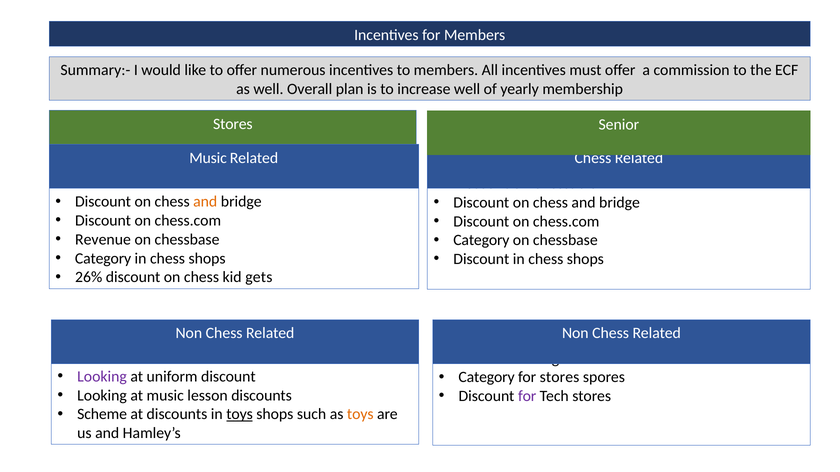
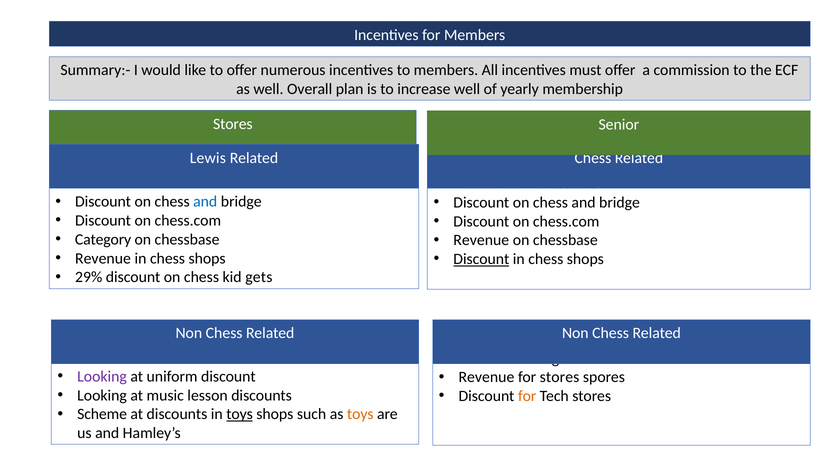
Music at (208, 158): Music -> Lewis
and at (205, 202) colour: orange -> blue
Revenue: Revenue -> Category
Category at (481, 240): Category -> Revenue
Category at (103, 259): Category -> Revenue
Discount at (481, 259) underline: none -> present
26%: 26% -> 29%
Category at (487, 378): Category -> Revenue
for at (527, 397) colour: purple -> orange
